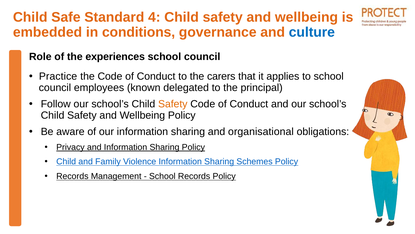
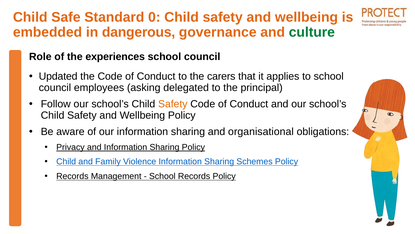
4: 4 -> 0
conditions: conditions -> dangerous
culture colour: blue -> green
Practice: Practice -> Updated
known: known -> asking
